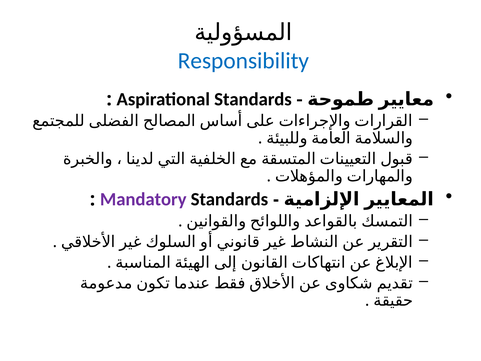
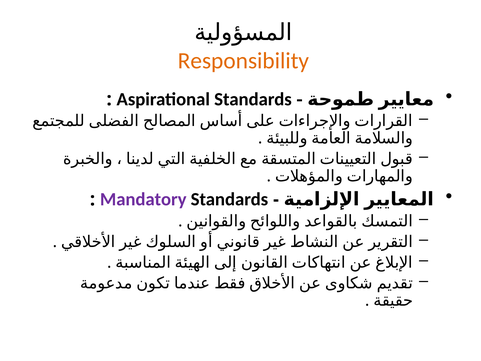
Responsibility colour: blue -> orange
